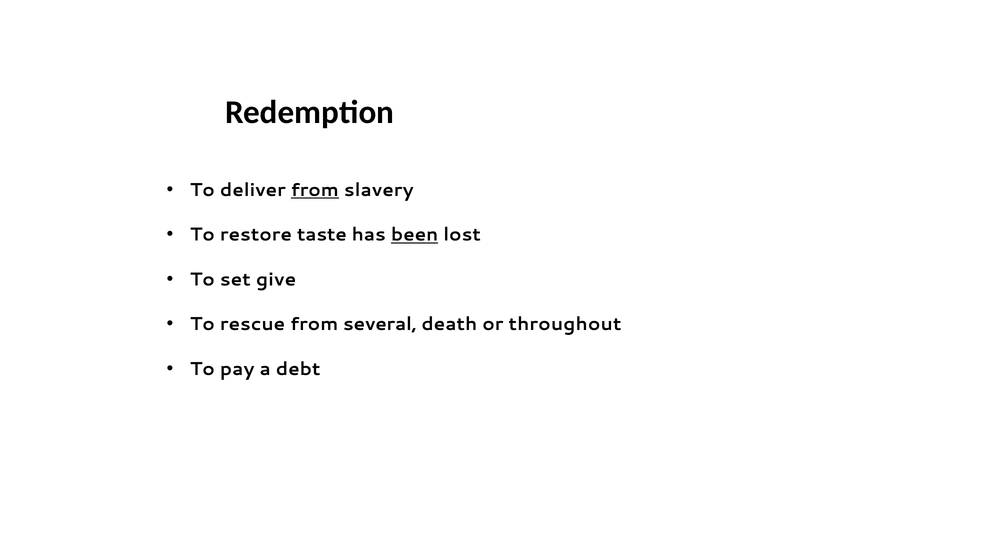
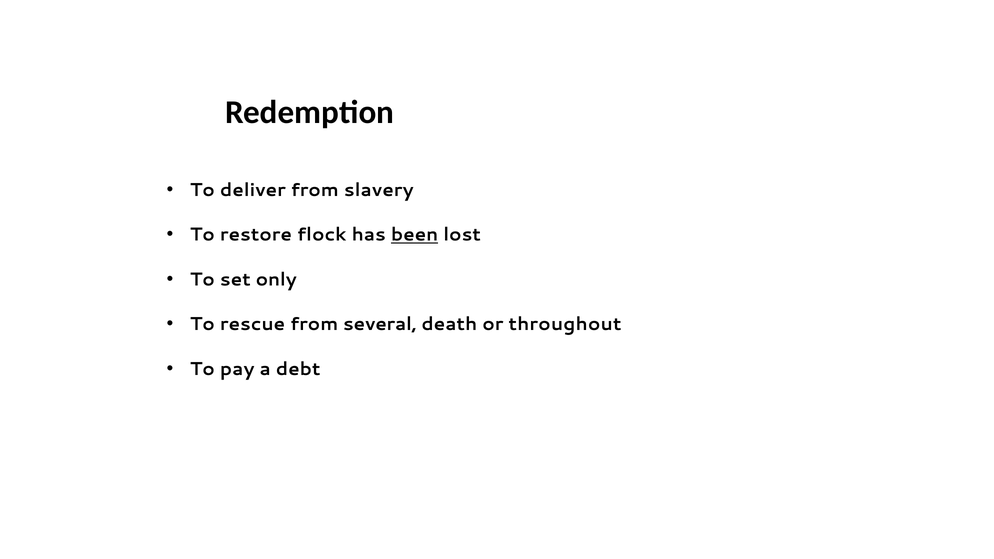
from at (315, 190) underline: present -> none
taste: taste -> flock
give: give -> only
